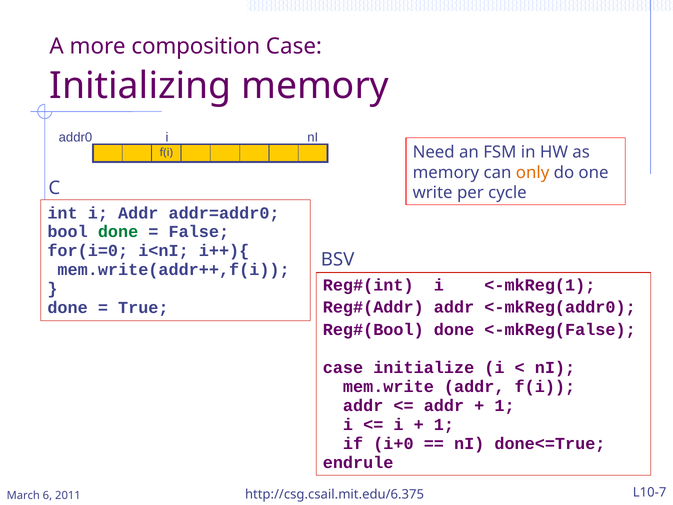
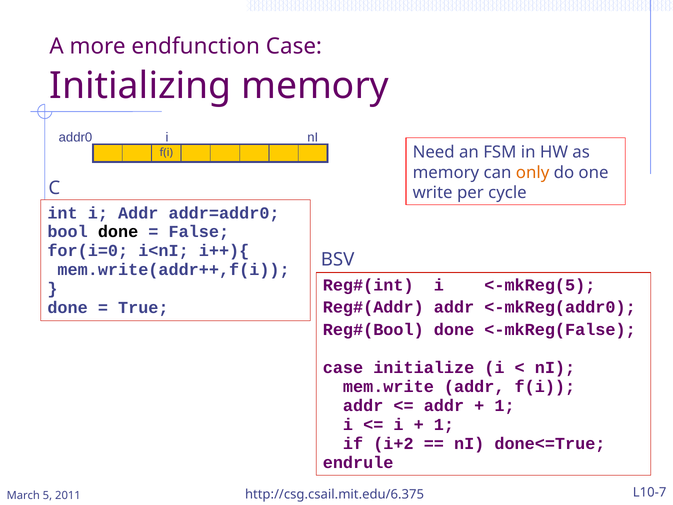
composition: composition -> endfunction
done at (118, 232) colour: green -> black
<-mkReg(1: <-mkReg(1 -> <-mkReg(5
i+0: i+0 -> i+2
6: 6 -> 5
